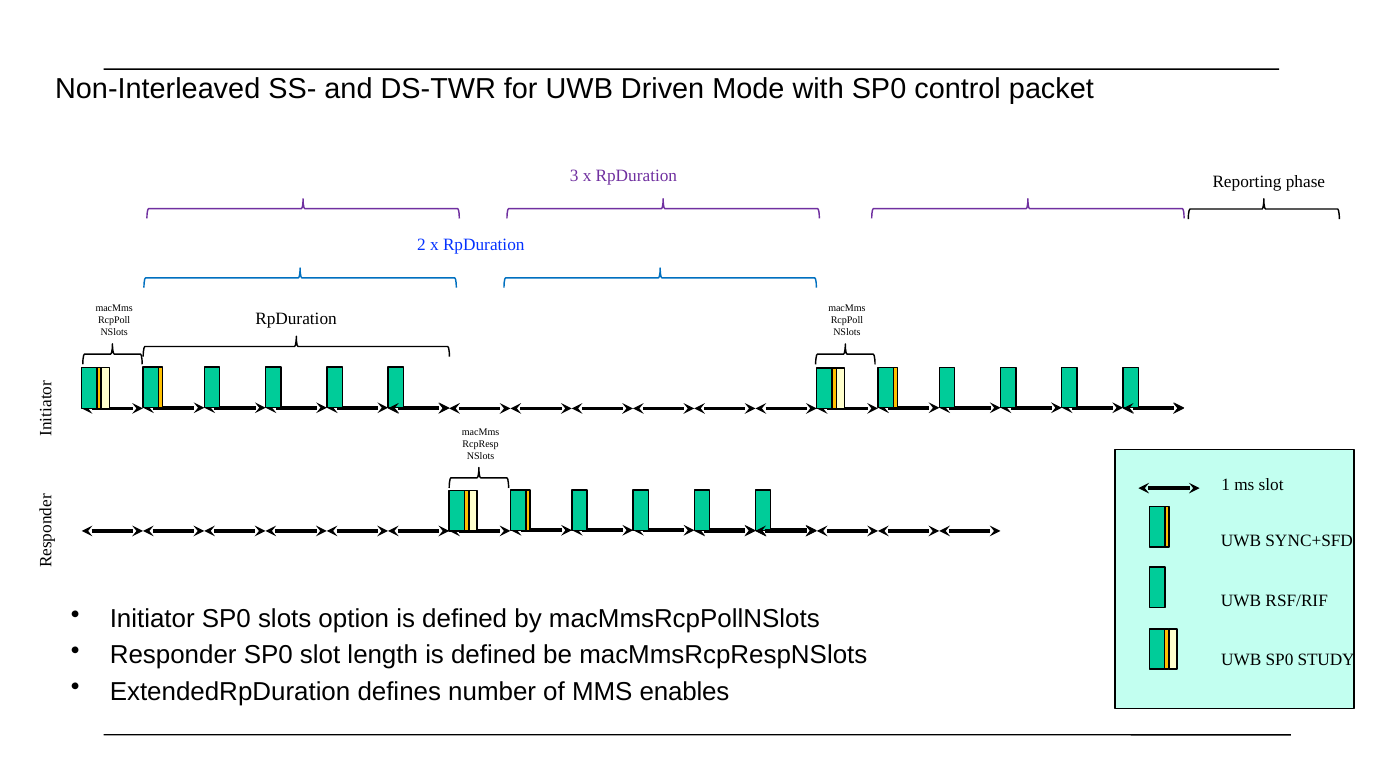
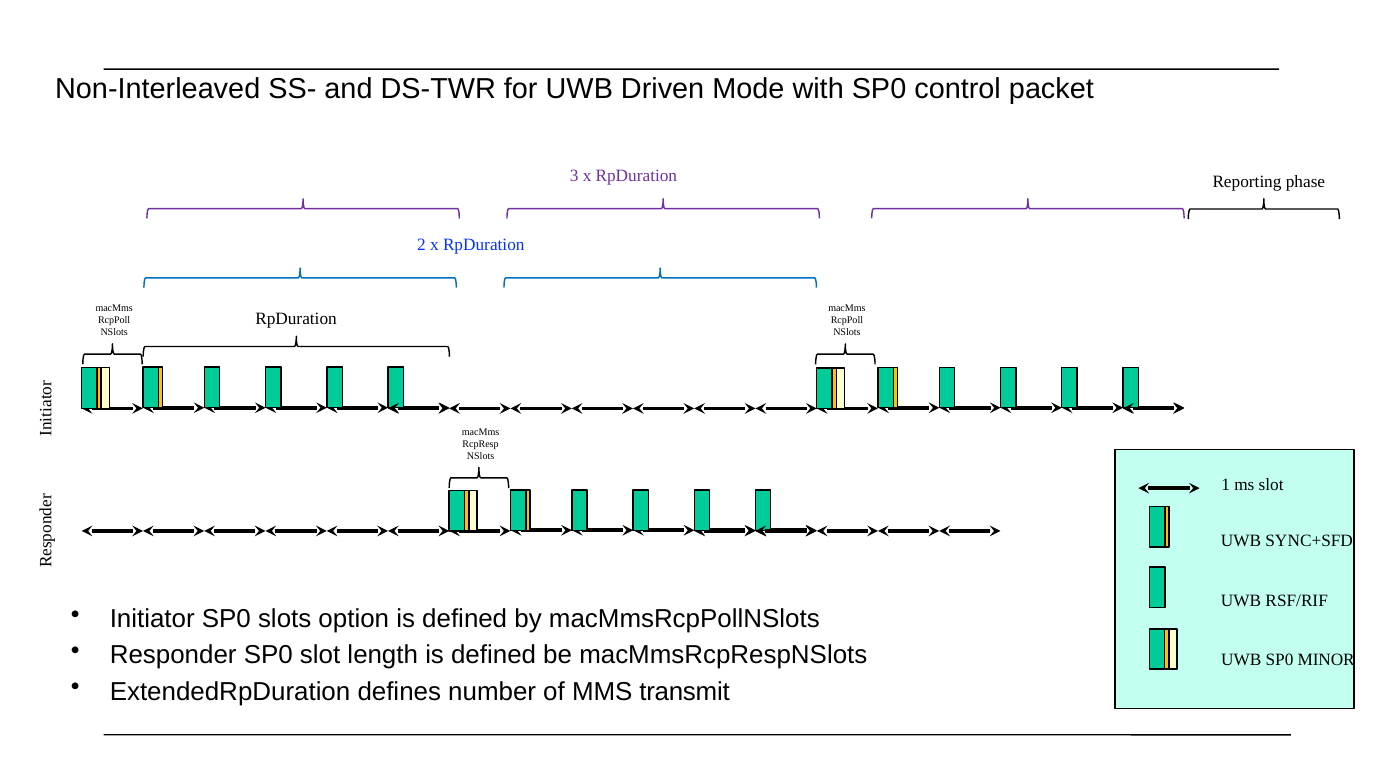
STUDY: STUDY -> MINOR
enables: enables -> transmit
